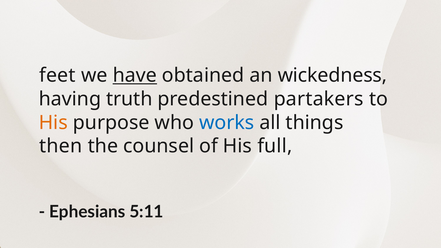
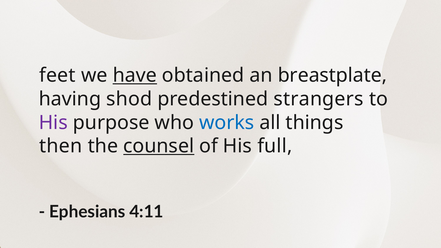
wickedness: wickedness -> breastplate
truth: truth -> shod
partakers: partakers -> strangers
His at (53, 123) colour: orange -> purple
counsel underline: none -> present
5:11: 5:11 -> 4:11
